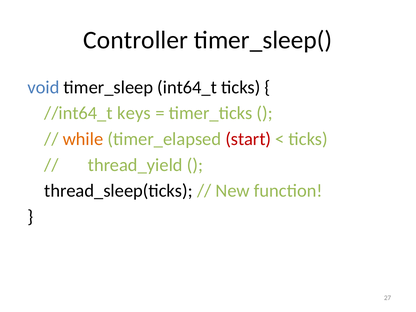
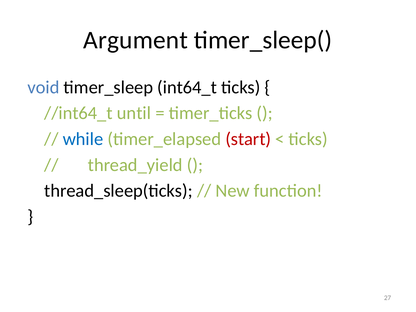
Controller: Controller -> Argument
keys: keys -> until
while colour: orange -> blue
